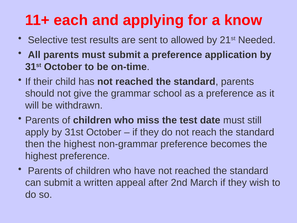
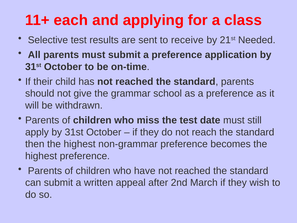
know: know -> class
allowed: allowed -> receive
